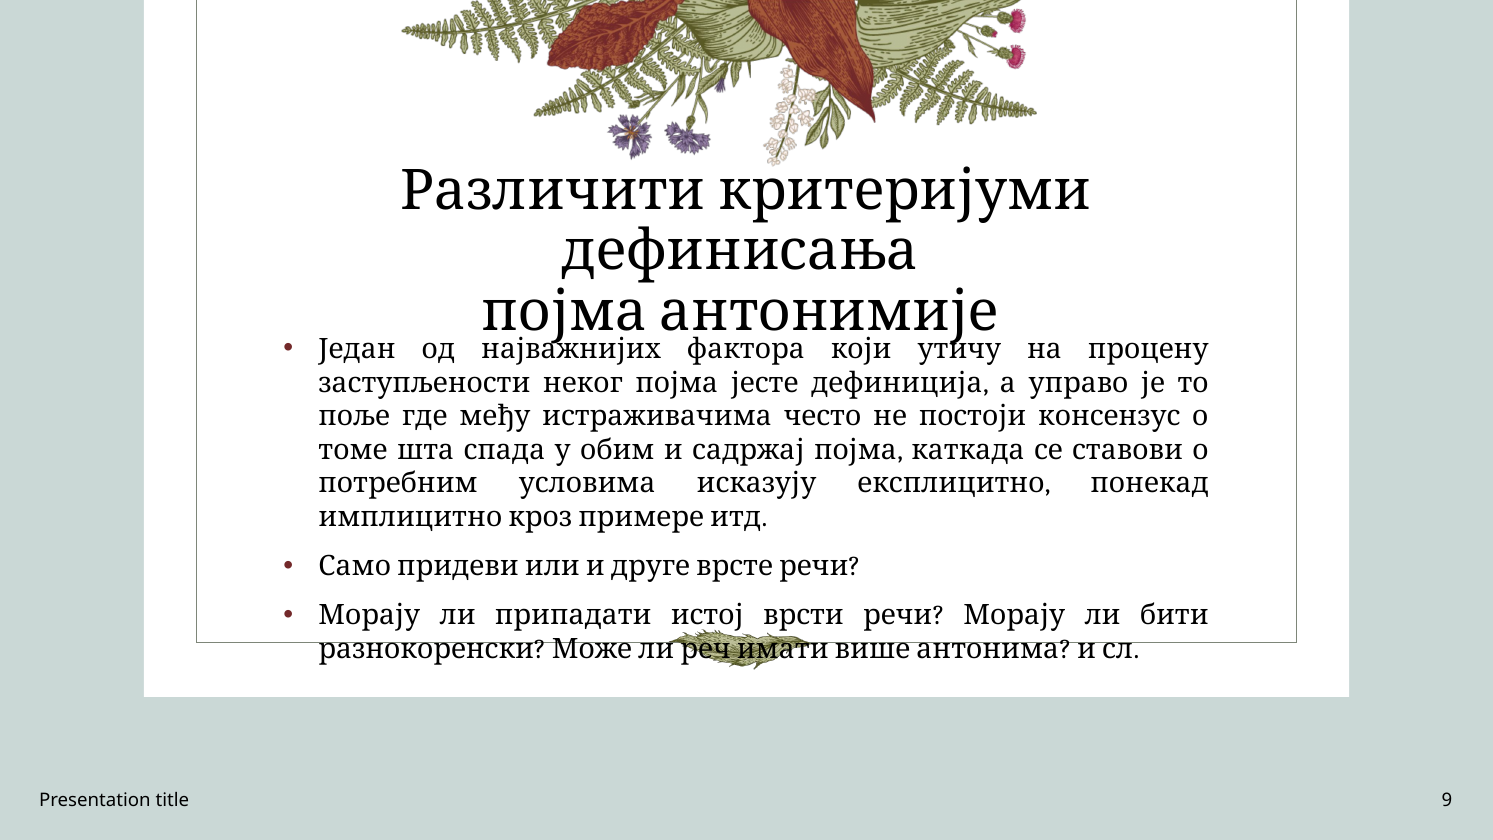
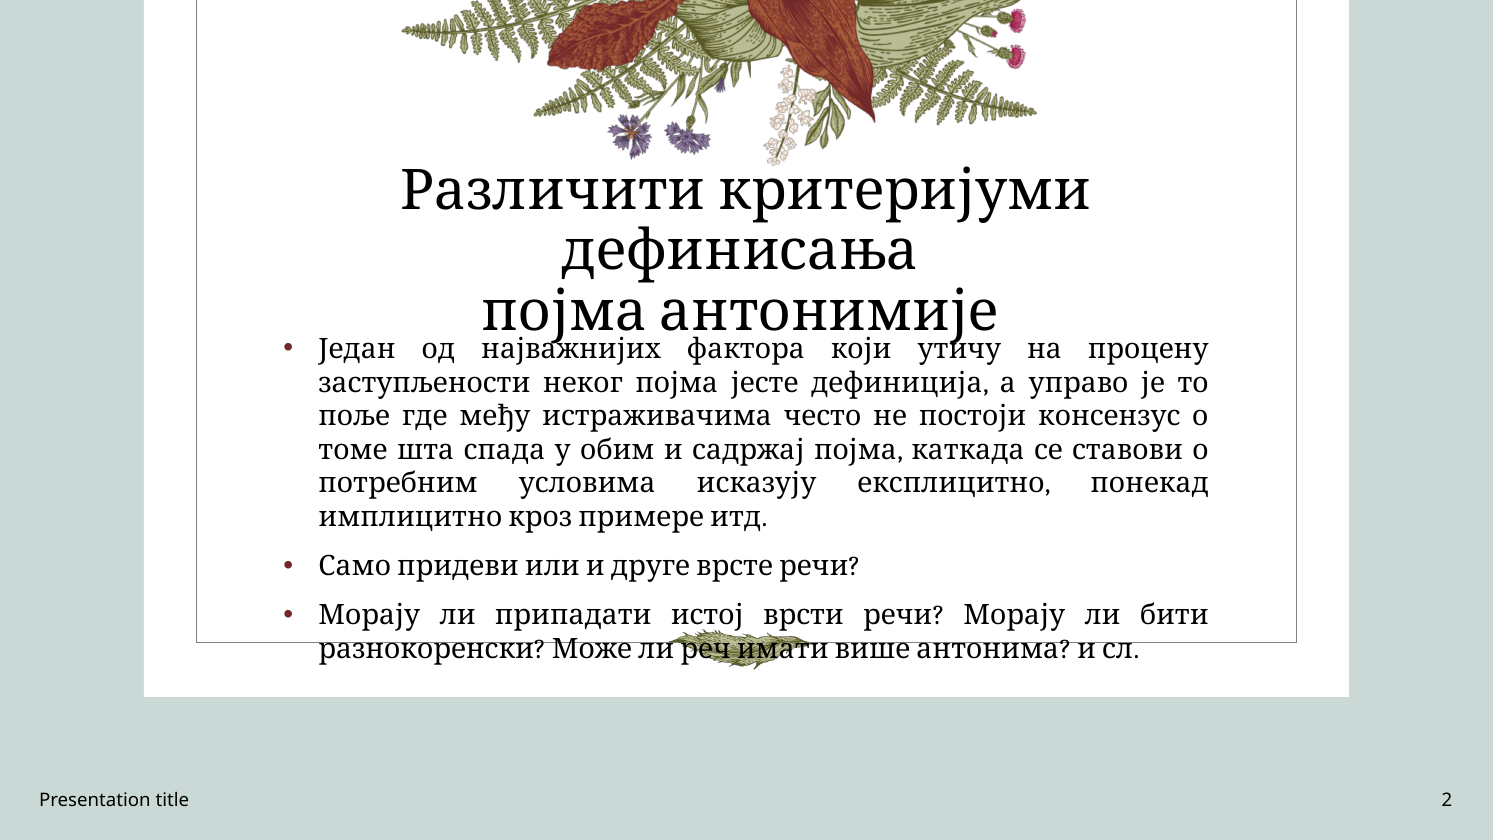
9: 9 -> 2
